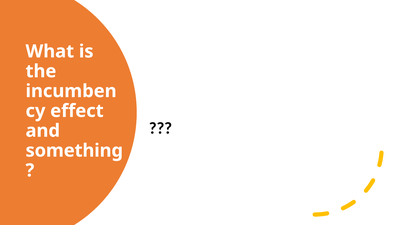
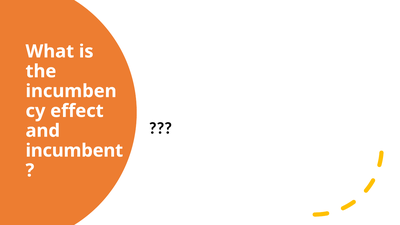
something: something -> incumbent
